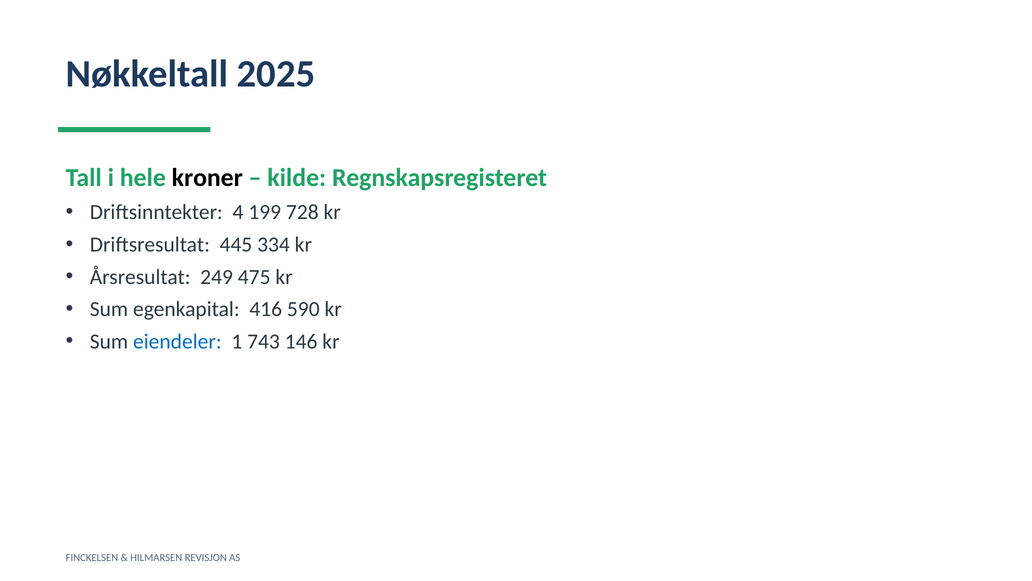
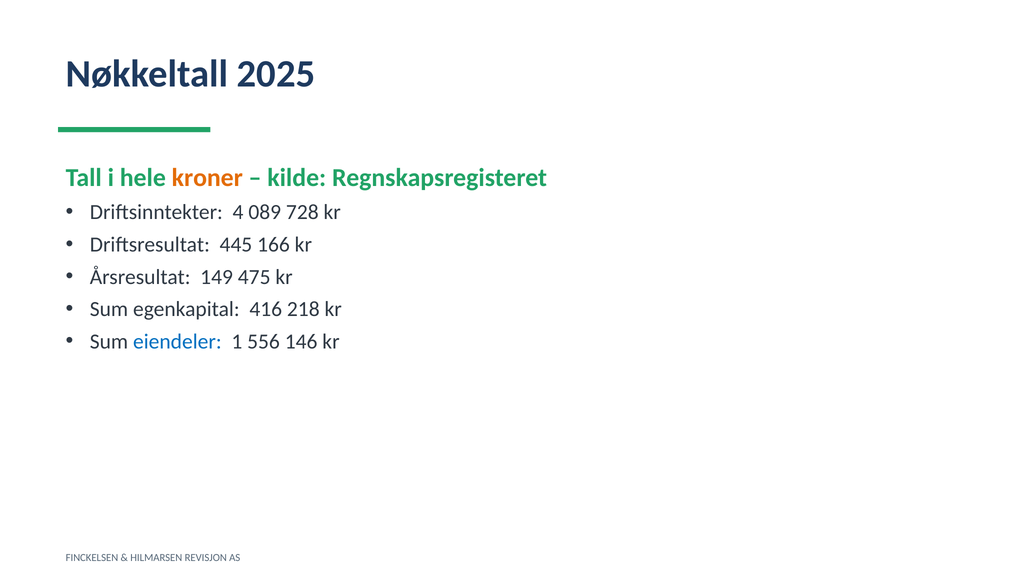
kroner colour: black -> orange
199: 199 -> 089
334: 334 -> 166
249: 249 -> 149
590: 590 -> 218
743: 743 -> 556
